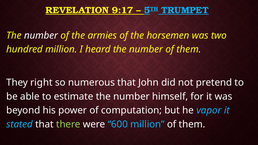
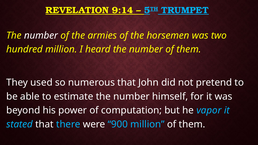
9:17: 9:17 -> 9:14
right: right -> used
there colour: light green -> light blue
600: 600 -> 900
